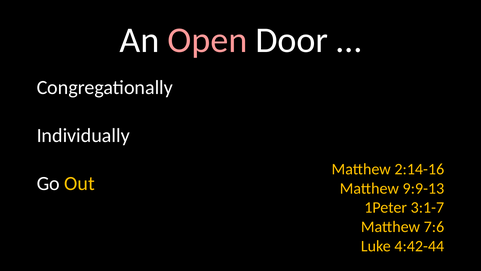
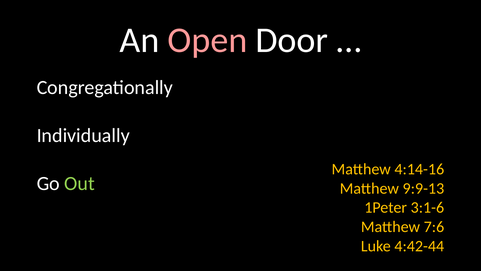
2:14-16: 2:14-16 -> 4:14-16
Out colour: yellow -> light green
3:1-7: 3:1-7 -> 3:1-6
